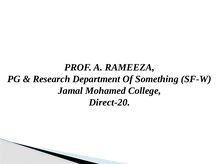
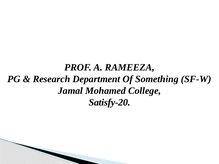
Direct-20: Direct-20 -> Satisfy-20
